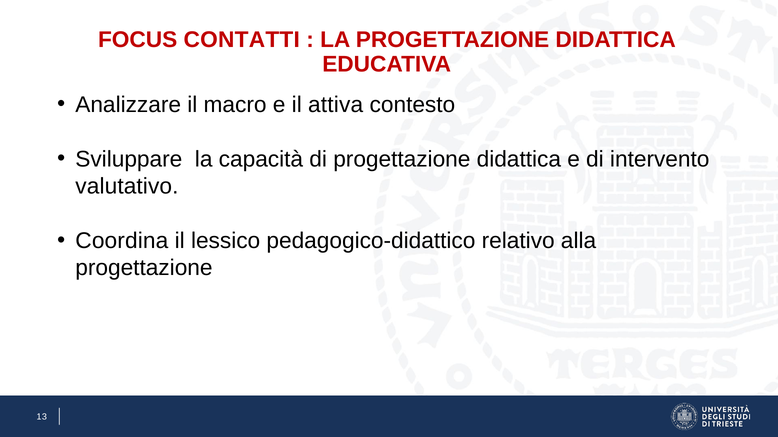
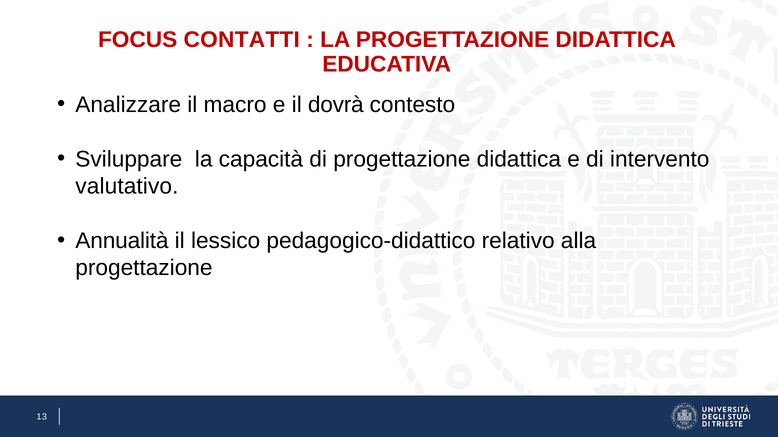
attiva: attiva -> dovrà
Coordina: Coordina -> Annualità
